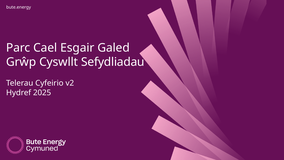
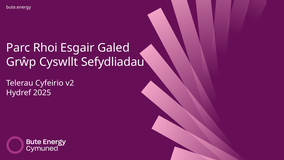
Cael: Cael -> Rhoi
